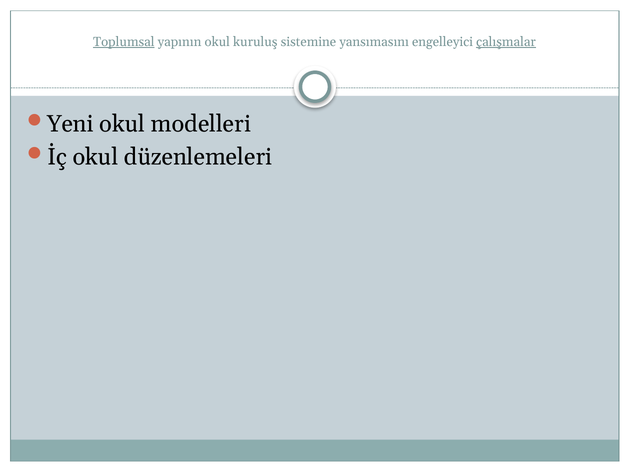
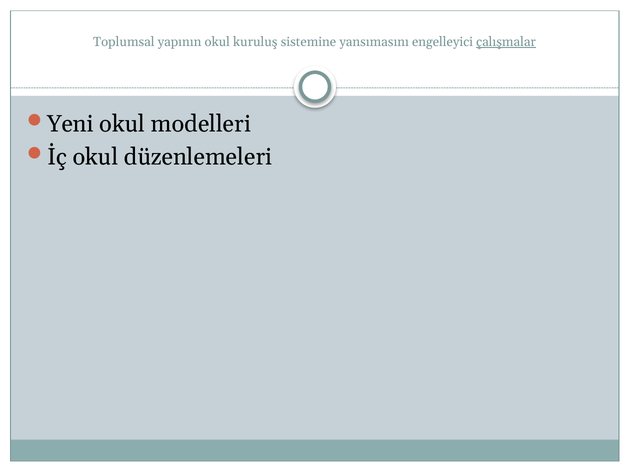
Toplumsal underline: present -> none
